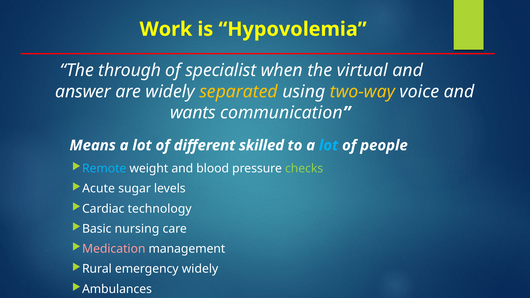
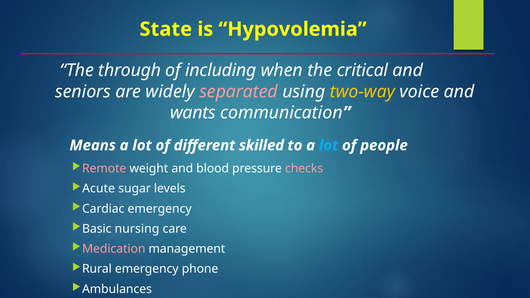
Work: Work -> State
specialist: specialist -> including
virtual: virtual -> critical
answer: answer -> seniors
separated colour: yellow -> pink
Remote colour: light blue -> pink
checks colour: light green -> pink
Cardiac technology: technology -> emergency
emergency widely: widely -> phone
